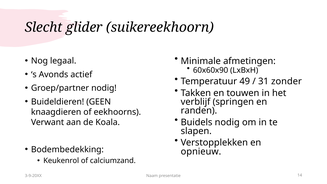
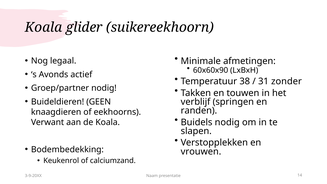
Slecht at (44, 27): Slecht -> Koala
49: 49 -> 38
opnieuw: opnieuw -> vrouwen
